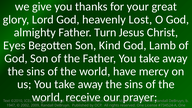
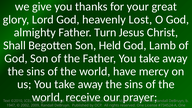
Eyes: Eyes -> Shall
Kind: Kind -> Held
